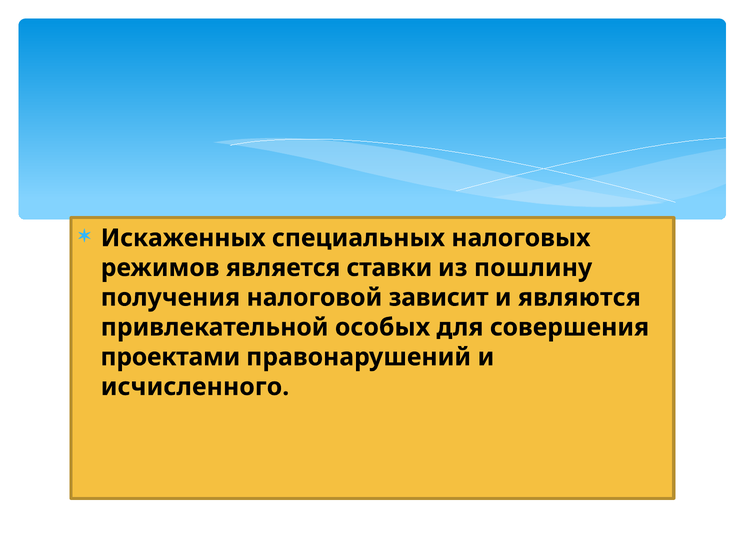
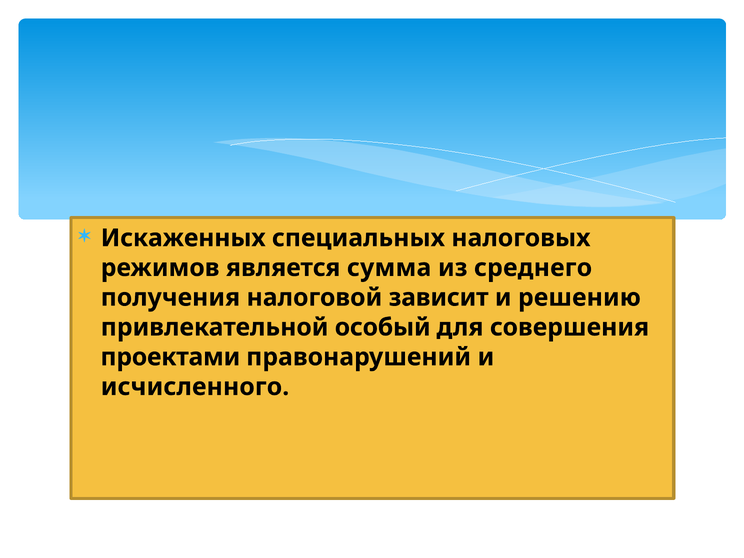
ставки: ставки -> сумма
пошлину: пошлину -> среднего
являются: являются -> решению
особых: особых -> особый
